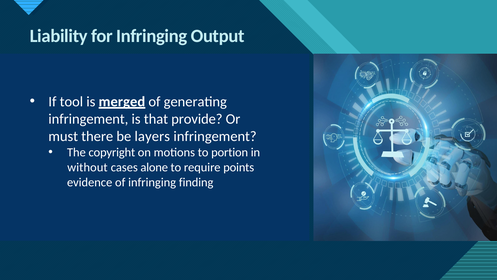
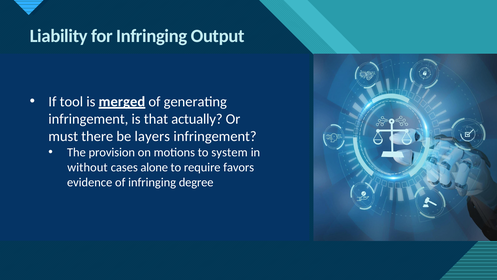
provide: provide -> actually
copyright: copyright -> provision
portion: portion -> system
points: points -> favors
finding: finding -> degree
